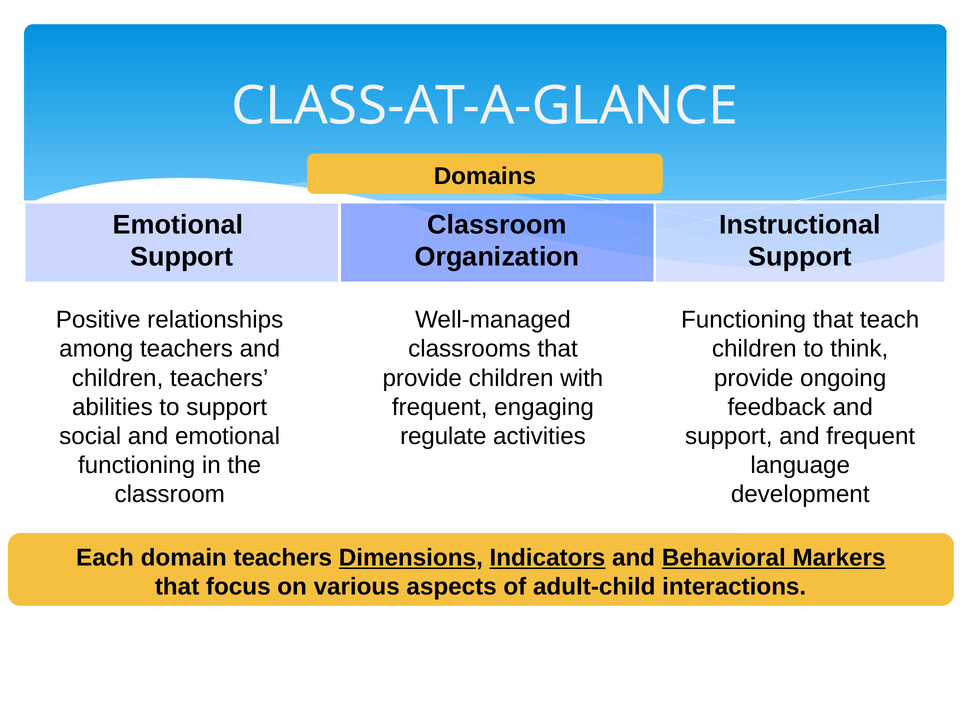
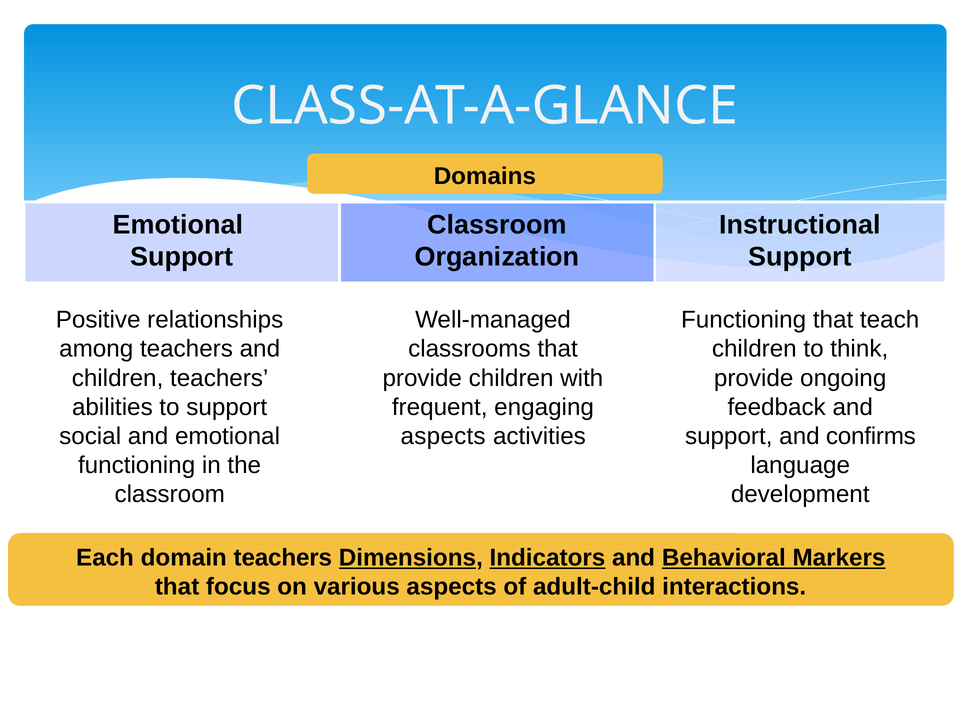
regulate at (443, 436): regulate -> aspects
and frequent: frequent -> confirms
